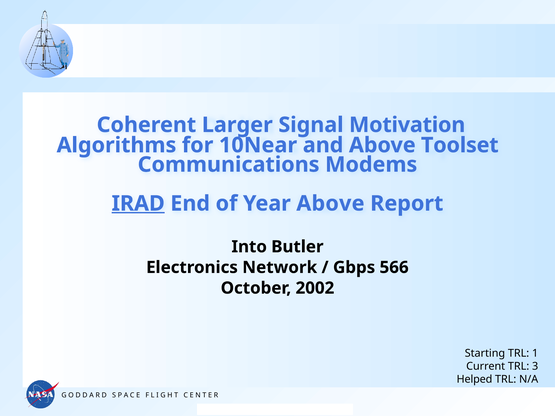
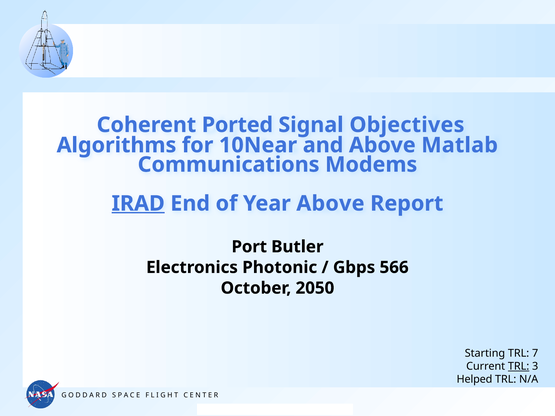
Larger: Larger -> Ported
Motivation: Motivation -> Objectives
Toolset: Toolset -> Matlab
Into: Into -> Port
Network: Network -> Photonic
2002: 2002 -> 2050
1: 1 -> 7
TRL at (519, 367) underline: none -> present
